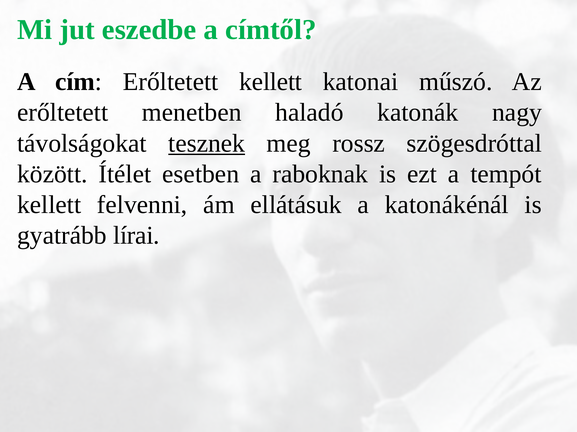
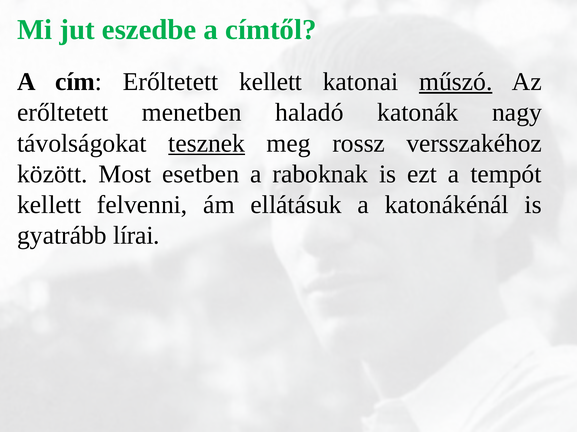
műszó underline: none -> present
szögesdróttal: szögesdróttal -> versszakéhoz
Ítélet: Ítélet -> Most
